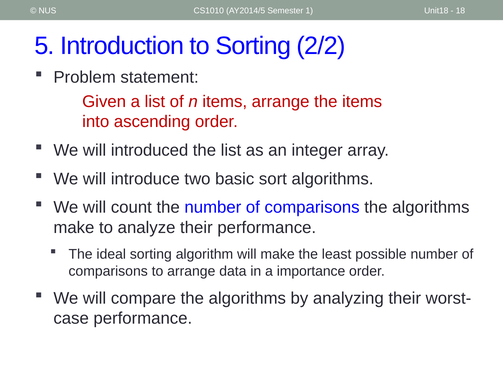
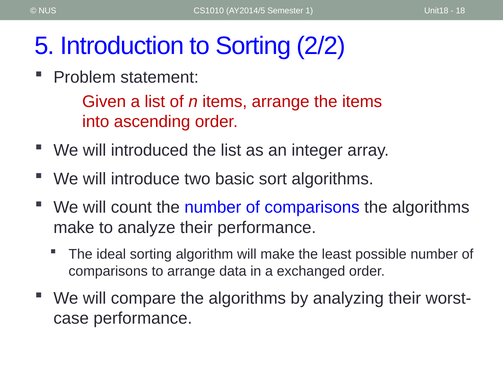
importance: importance -> exchanged
